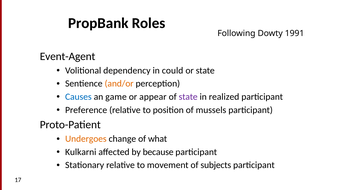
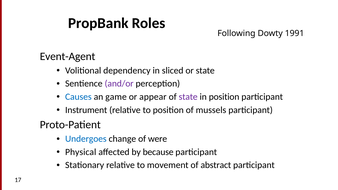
could: could -> sliced
and/or colour: orange -> purple
in realized: realized -> position
Preference: Preference -> Instrument
Undergoes colour: orange -> blue
what: what -> were
Kulkarni: Kulkarni -> Physical
subjects: subjects -> abstract
